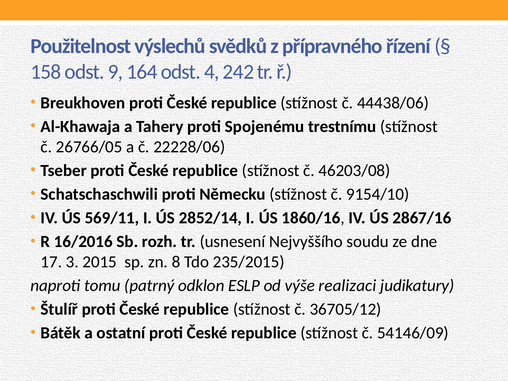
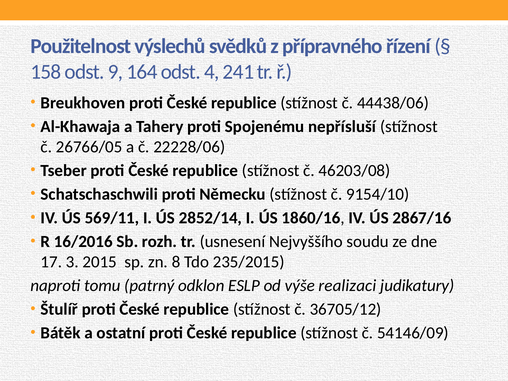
242: 242 -> 241
trestnímu: trestnímu -> nepřísluší
